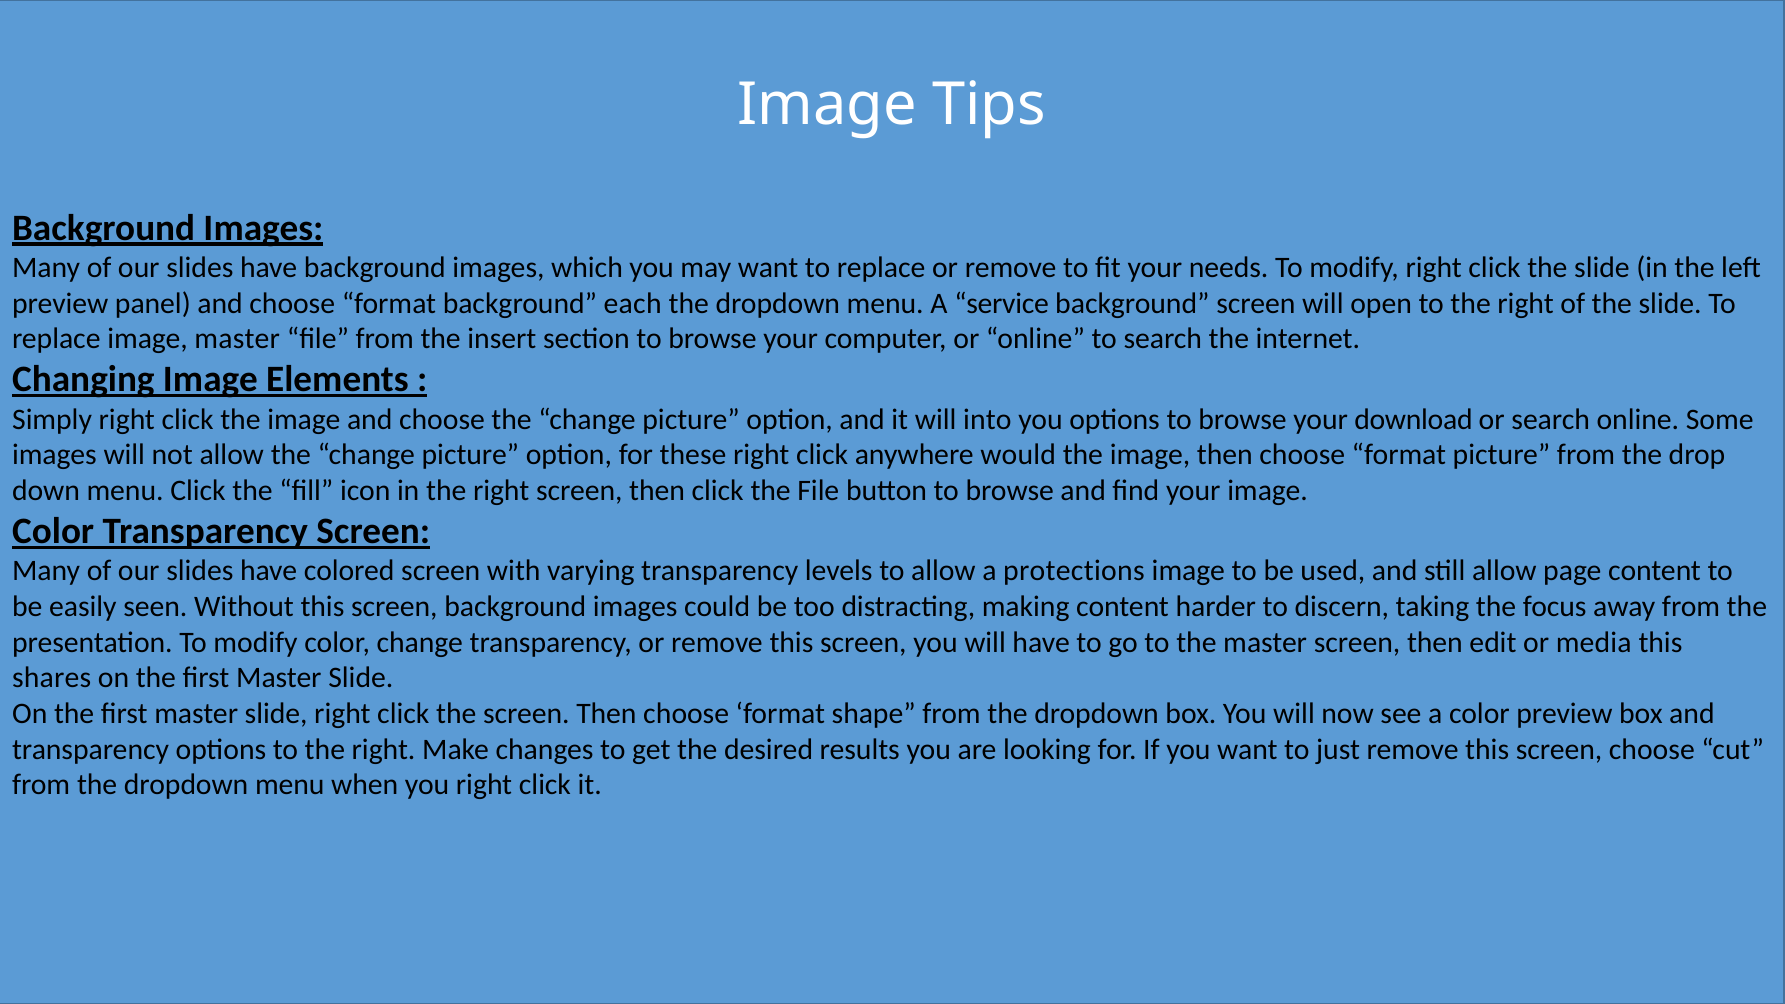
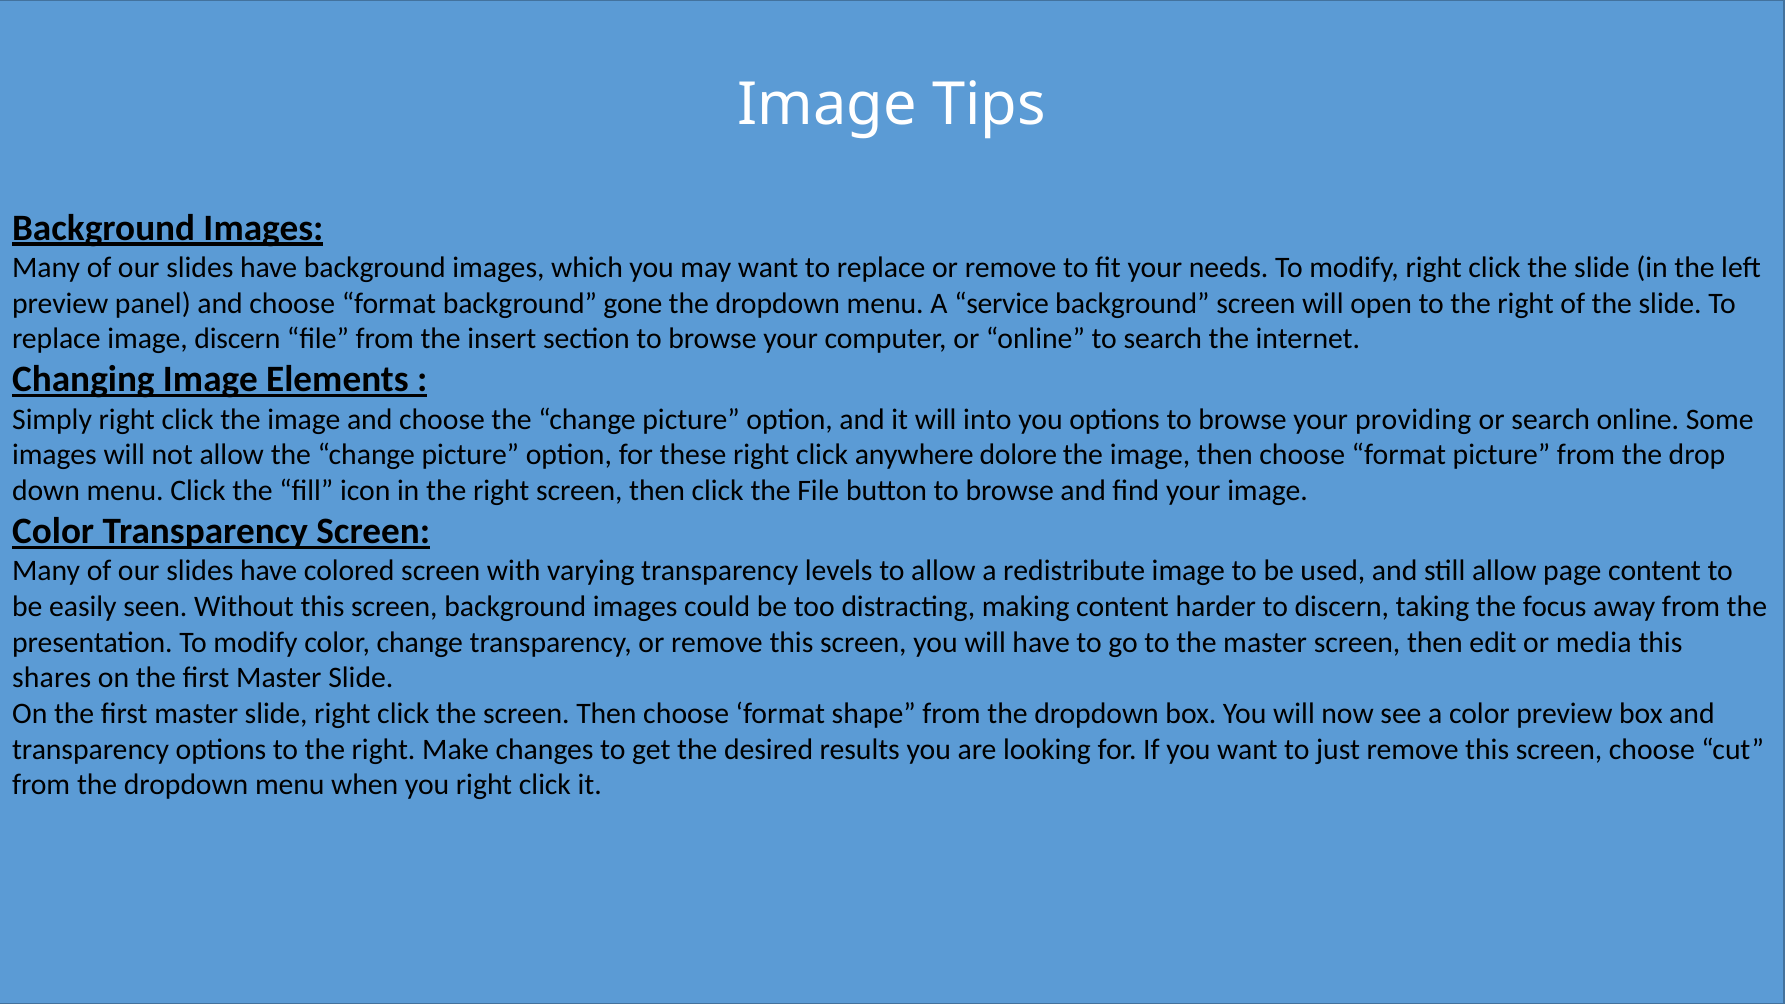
each: each -> gone
image master: master -> discern
download: download -> providing
would: would -> dolore
protections: protections -> redistribute
